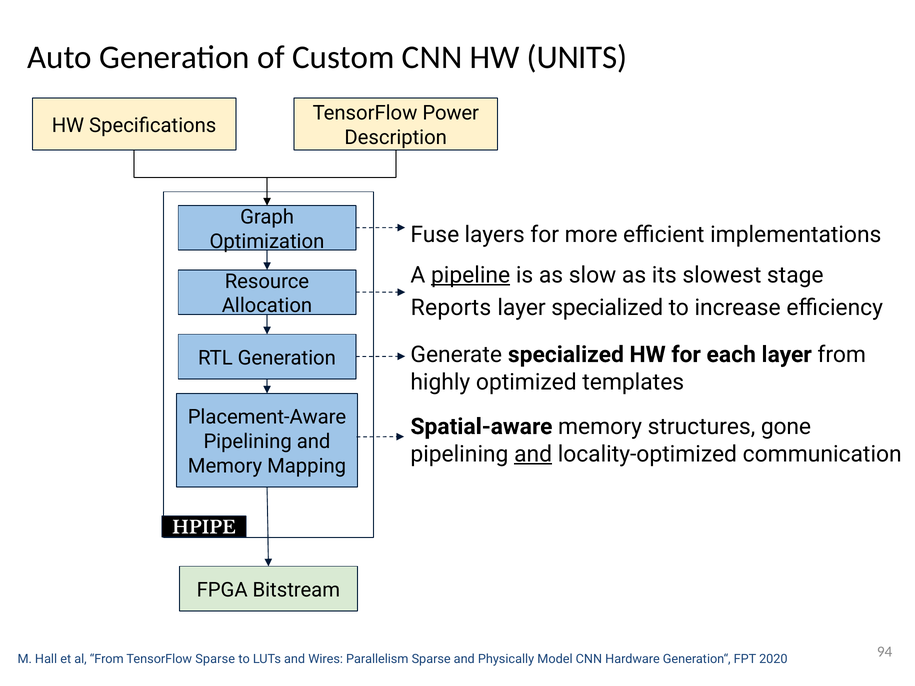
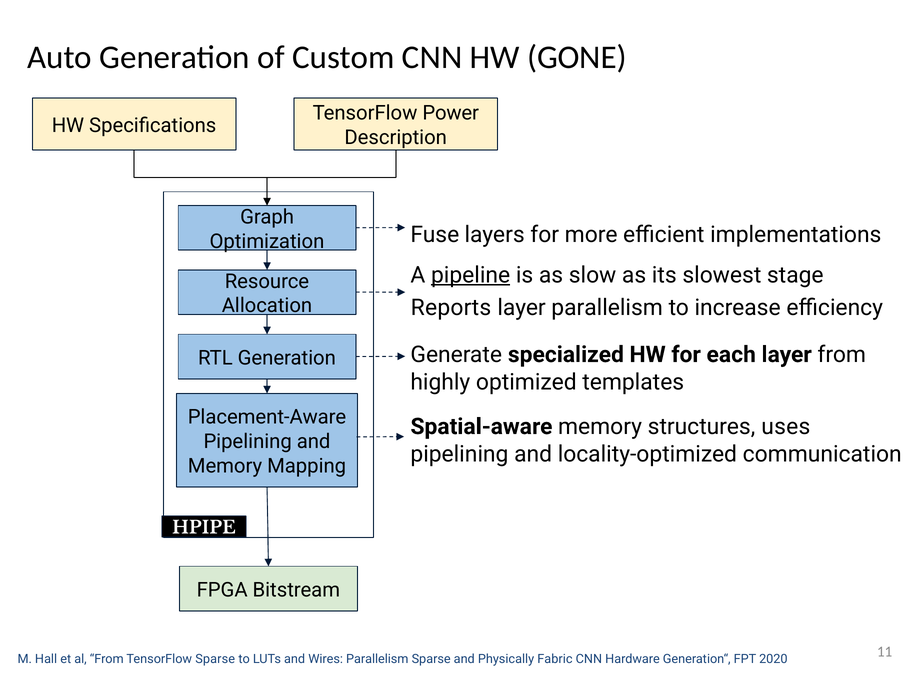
UNITS: UNITS -> GONE
layer specialized: specialized -> parallelism
gone: gone -> uses
and at (533, 454) underline: present -> none
Model: Model -> Fabric
94: 94 -> 11
